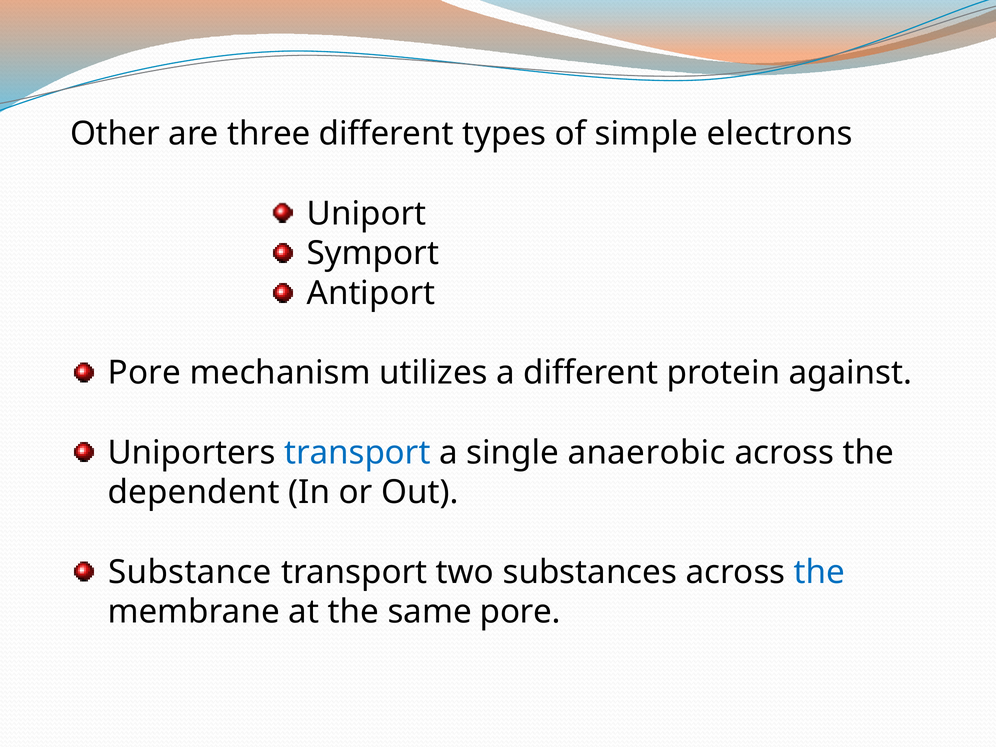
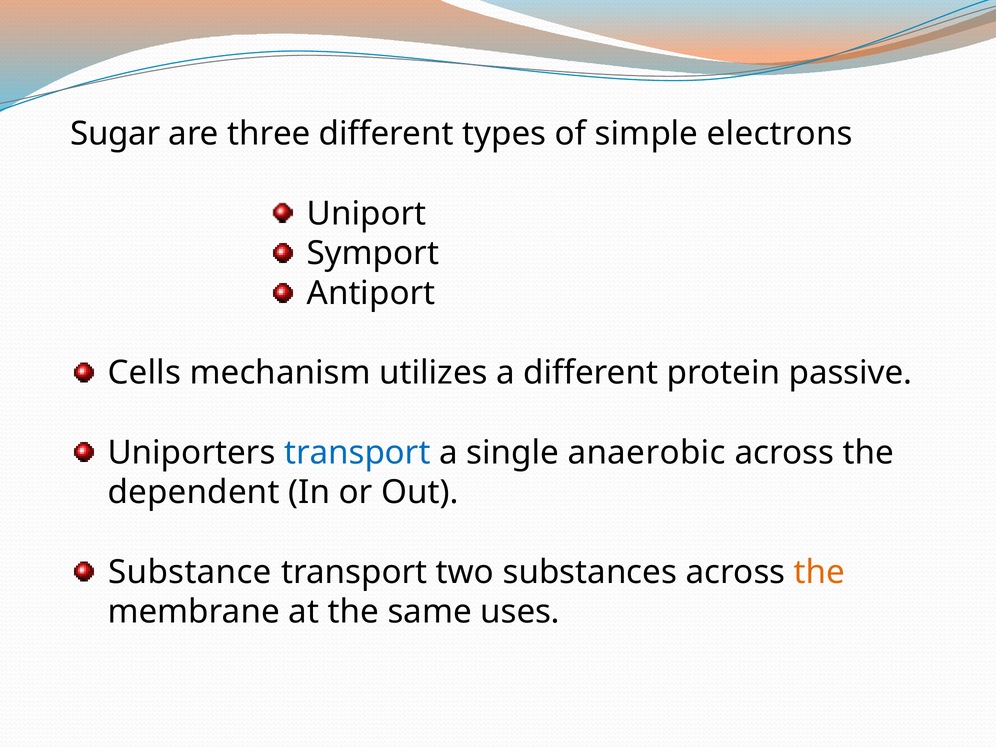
Other: Other -> Sugar
Pore at (144, 373): Pore -> Cells
against: against -> passive
the at (819, 572) colour: blue -> orange
same pore: pore -> uses
